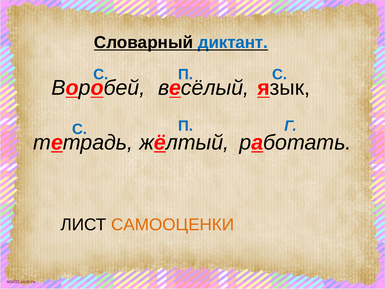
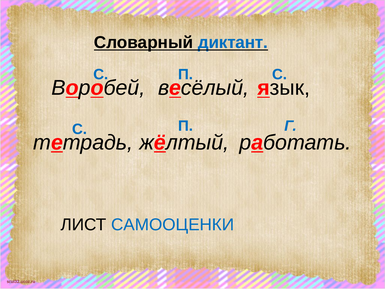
САМООЦЕНКИ colour: orange -> blue
